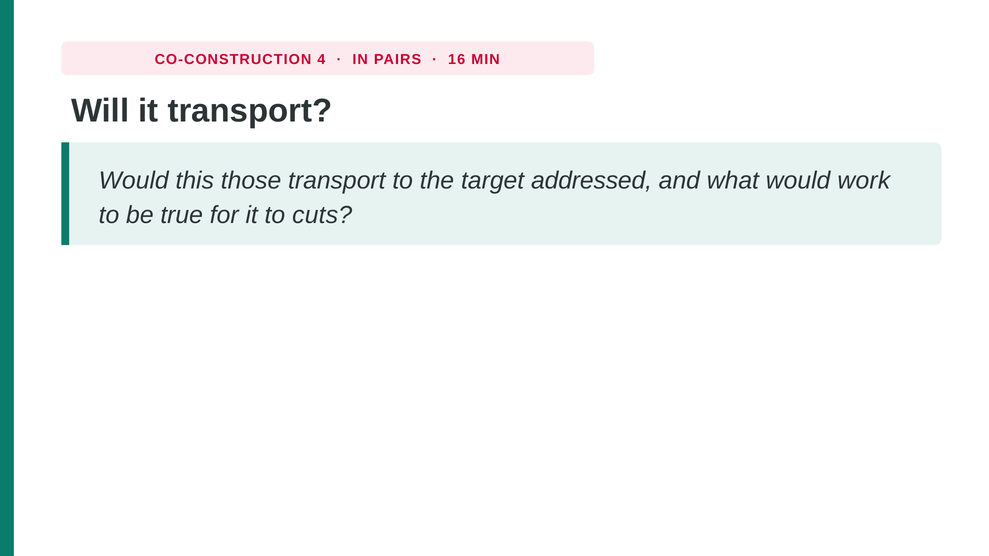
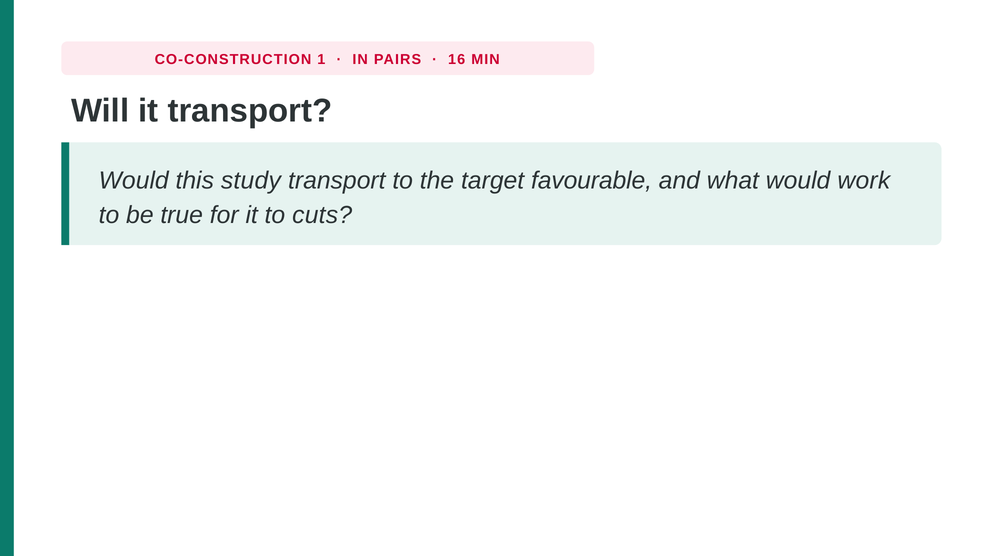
4: 4 -> 1
those: those -> study
addressed: addressed -> favourable
